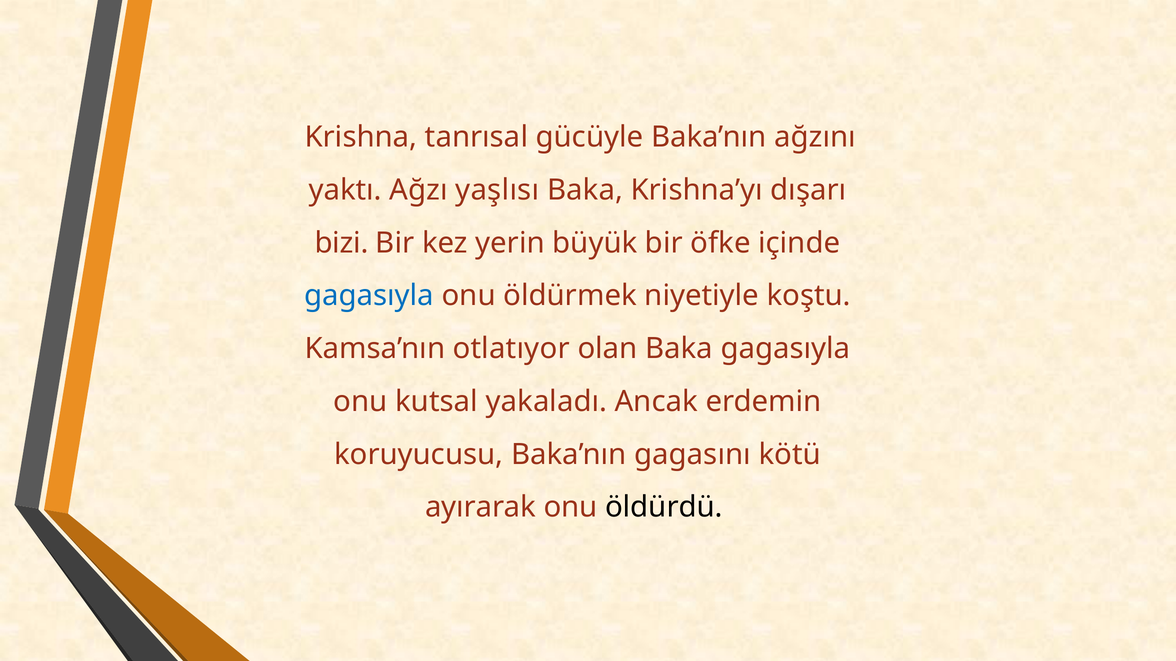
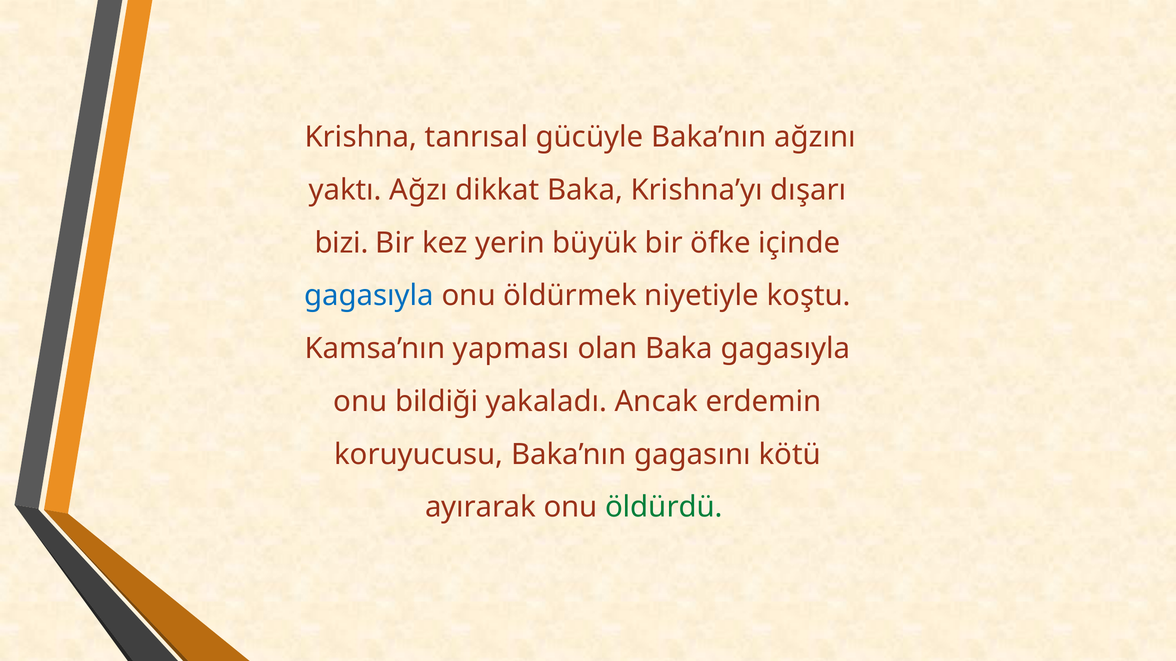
yaşlısı: yaşlısı -> dikkat
otlatıyor: otlatıyor -> yapması
kutsal: kutsal -> bildiği
öldürdü colour: black -> green
